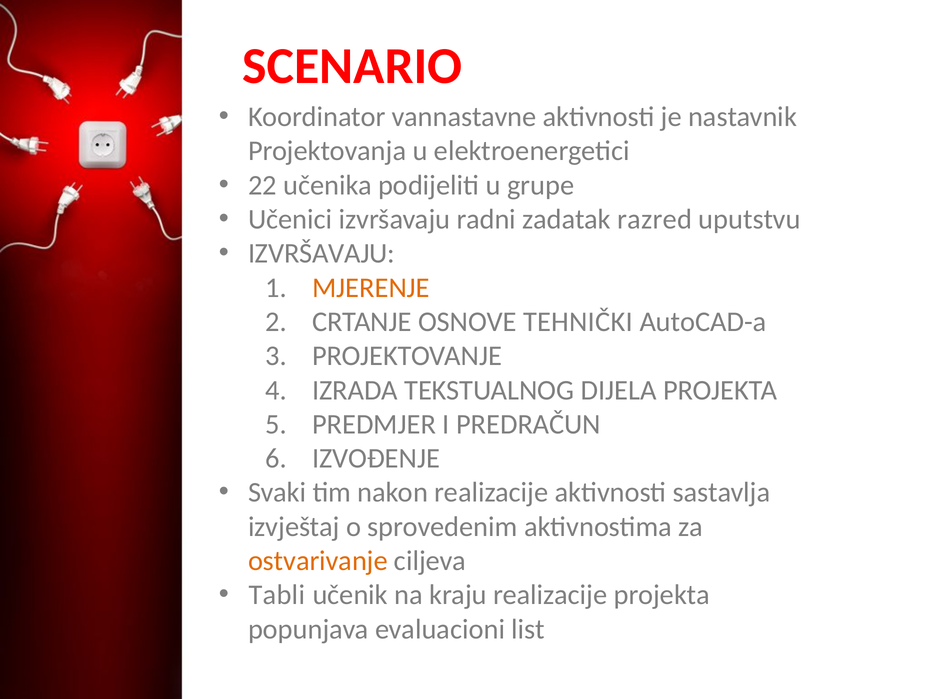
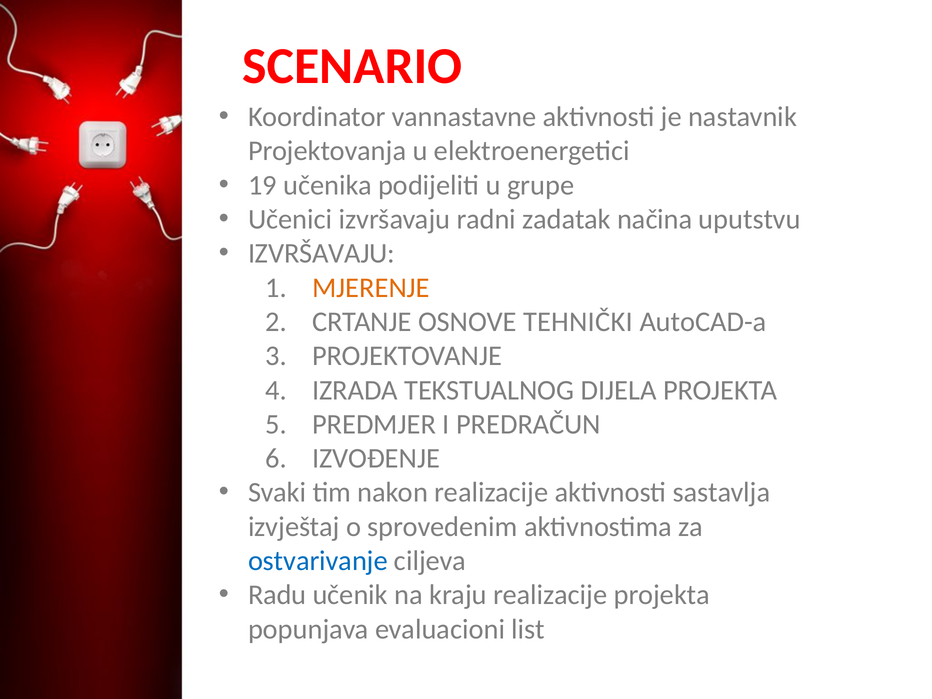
22: 22 -> 19
razred: razred -> načina
ostvarivanje colour: orange -> blue
Tabli: Tabli -> Radu
